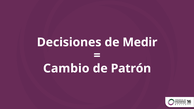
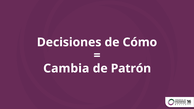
Medir: Medir -> Cómo
Cambio: Cambio -> Cambia
